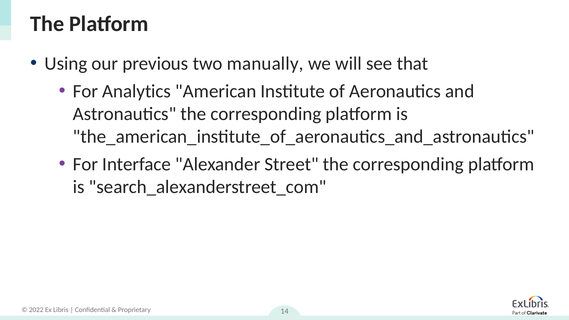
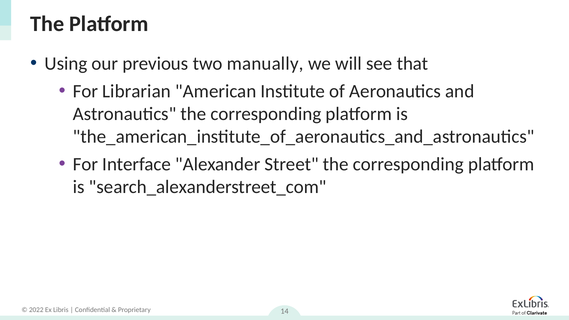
Analytics: Analytics -> Librarian
